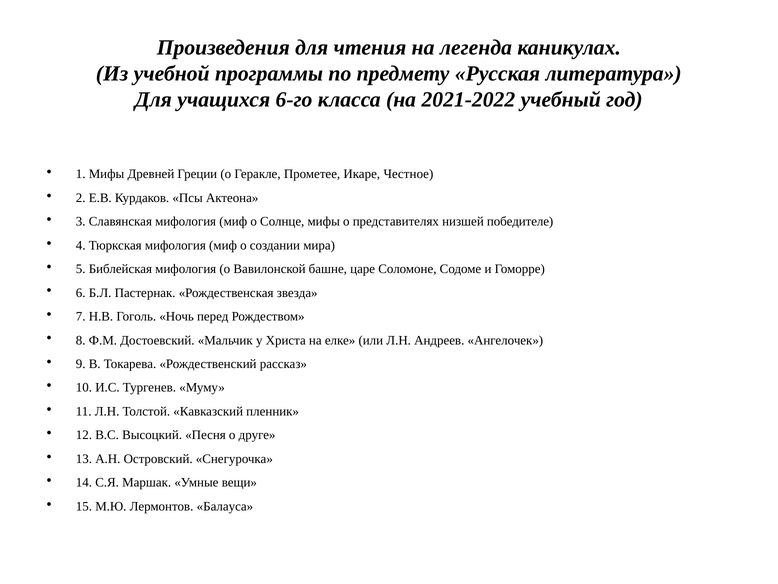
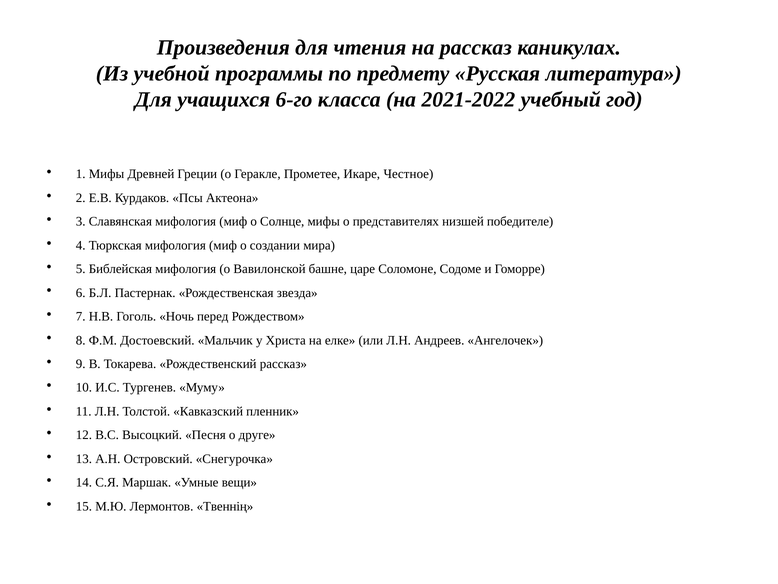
на легенда: легенда -> рассказ
Балауса: Балауса -> Твеннің
